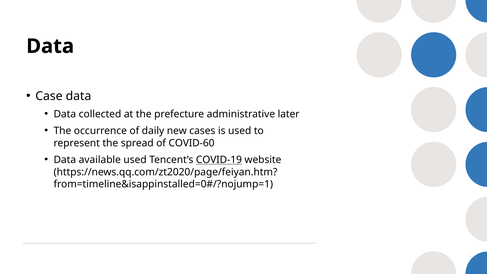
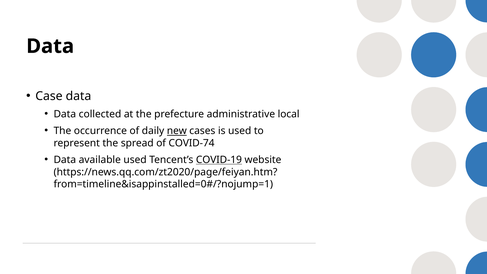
later: later -> local
new underline: none -> present
COVID-60: COVID-60 -> COVID-74
